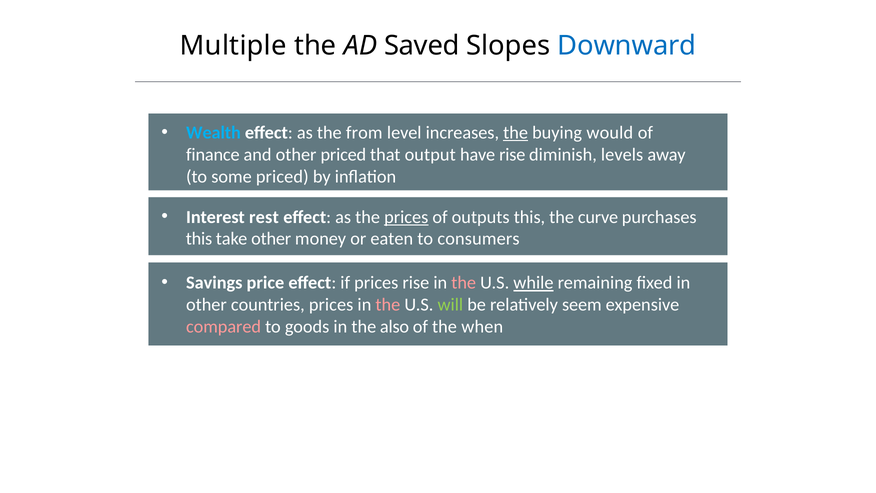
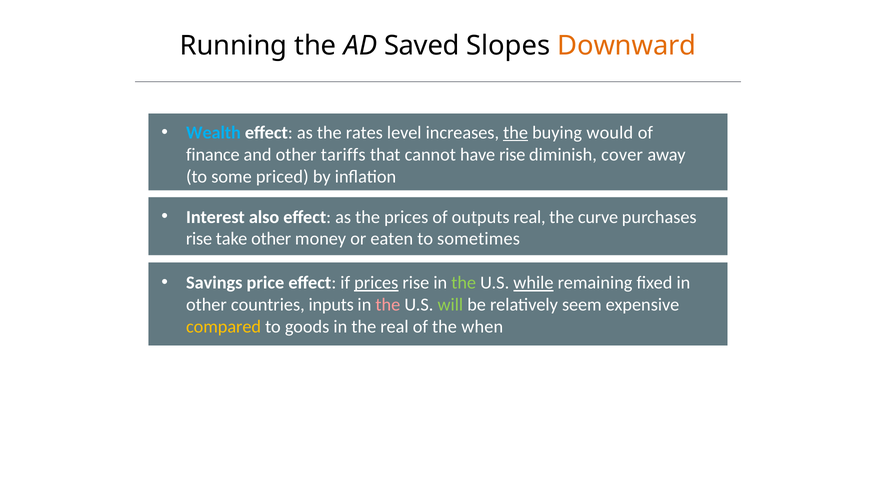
Multiple: Multiple -> Running
Downward colour: blue -> orange
from: from -> rates
other priced: priced -> tariffs
output: output -> cannot
levels: levels -> cover
rest: rest -> also
prices at (406, 217) underline: present -> none
outputs this: this -> real
this at (199, 239): this -> rise
consumers: consumers -> sometimes
prices at (376, 283) underline: none -> present
the at (464, 283) colour: pink -> light green
countries prices: prices -> inputs
compared colour: pink -> yellow
the also: also -> real
